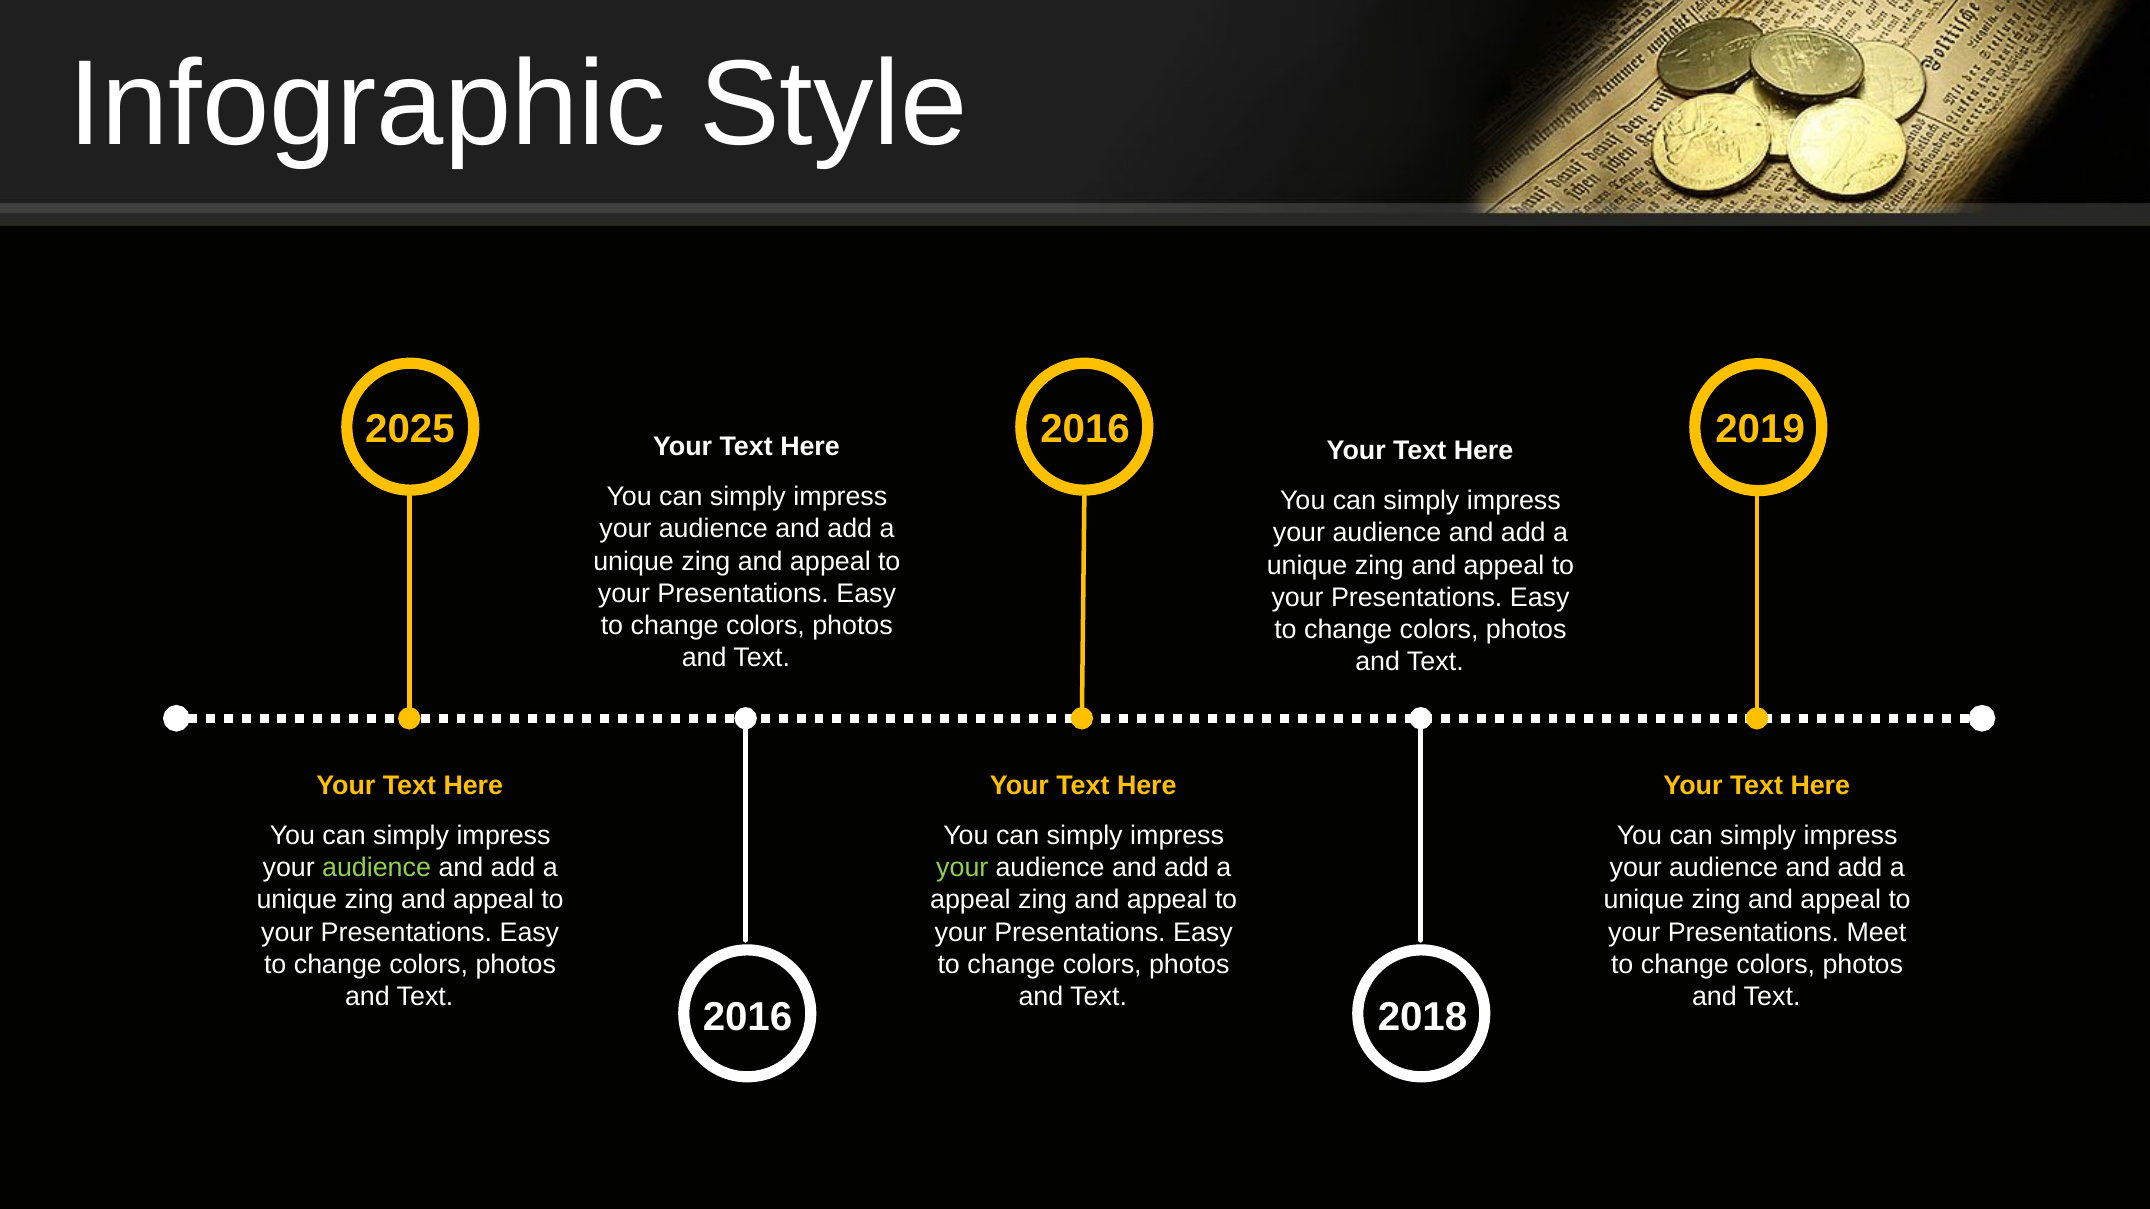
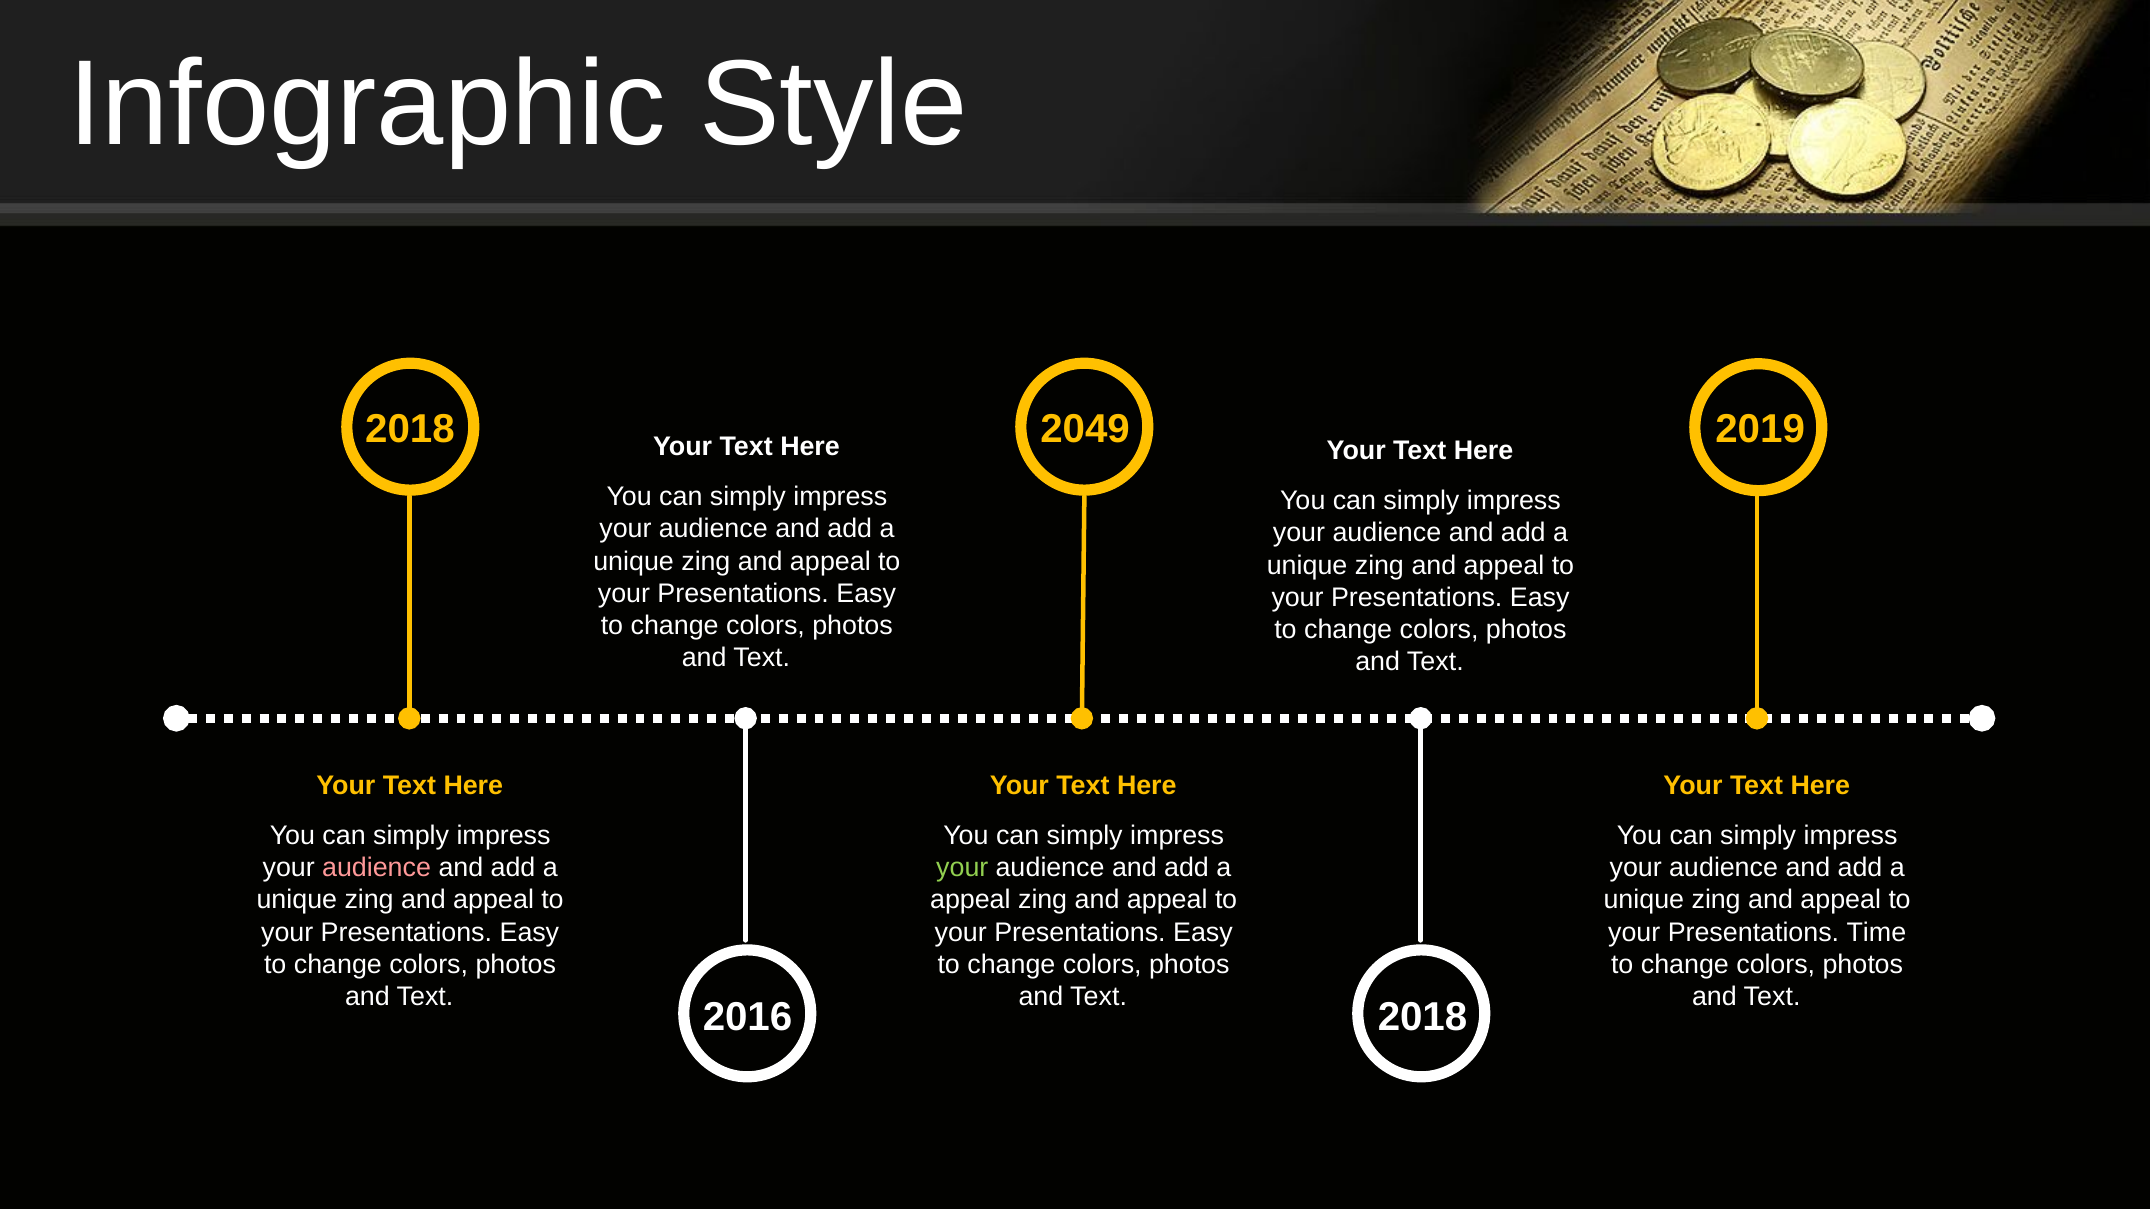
2016 at (1085, 429): 2016 -> 2049
2025 at (410, 429): 2025 -> 2018
audience at (377, 868) colour: light green -> pink
Meet: Meet -> Time
